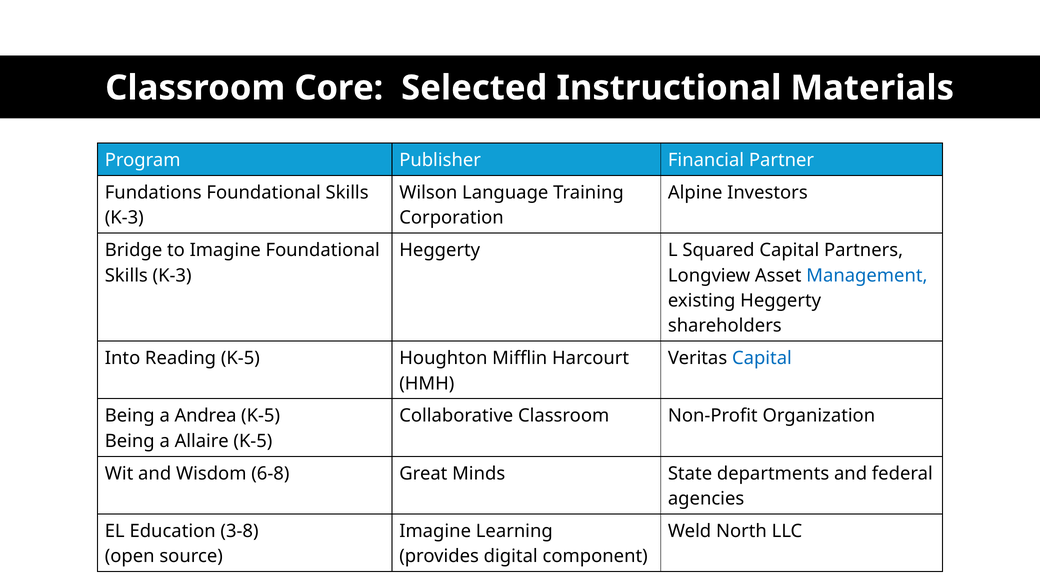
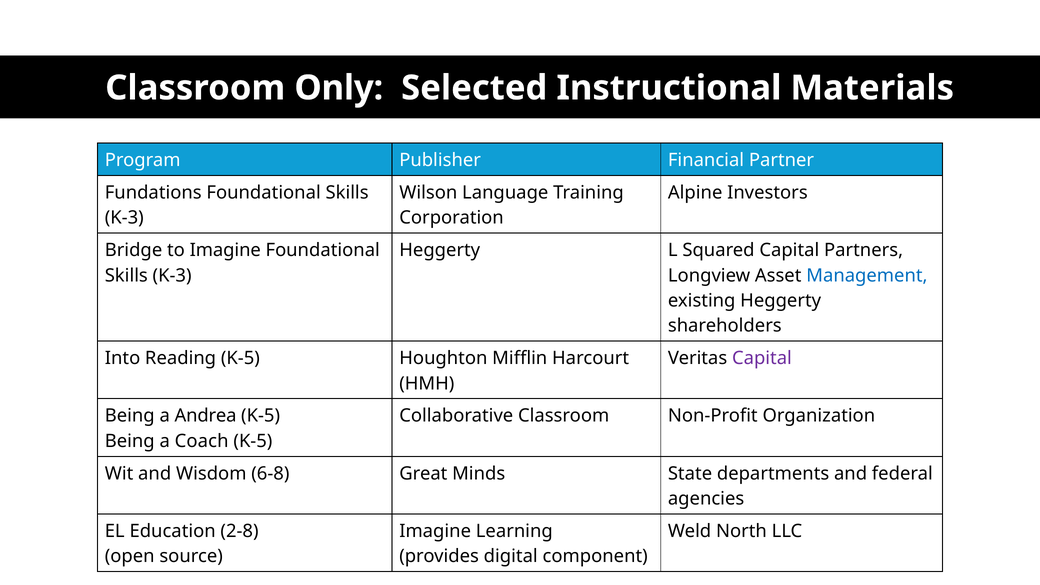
Core: Core -> Only
Capital at (762, 358) colour: blue -> purple
Allaire: Allaire -> Coach
3-8: 3-8 -> 2-8
